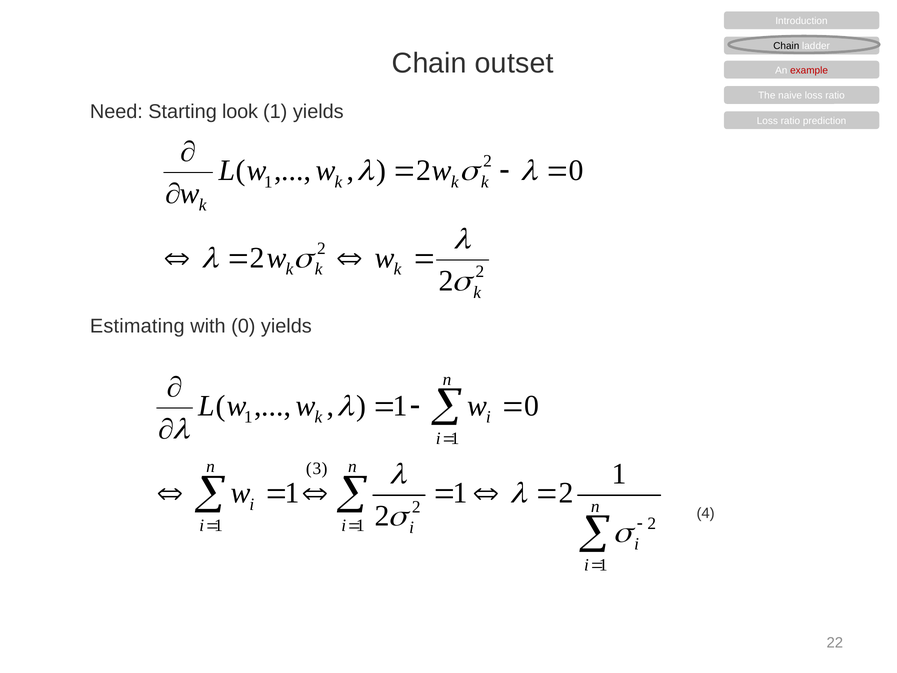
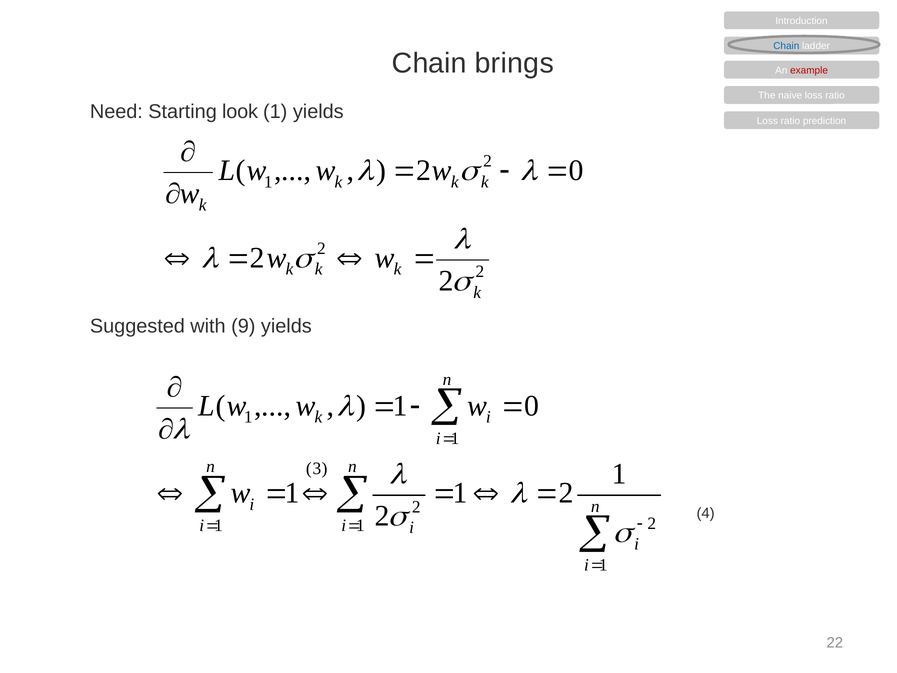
Chain at (786, 46) colour: black -> blue
outset: outset -> brings
Estimating: Estimating -> Suggested
with 0: 0 -> 9
